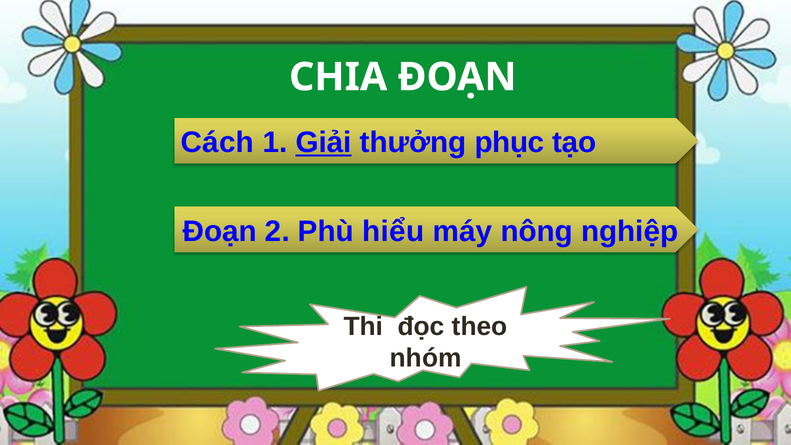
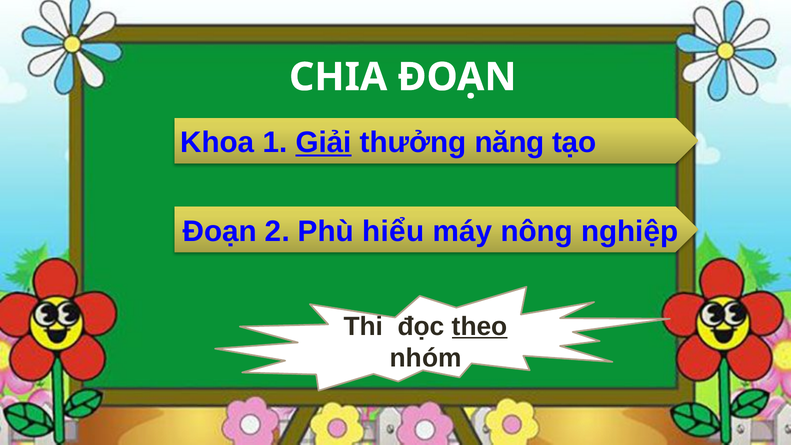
Cách: Cách -> Khoa
phục: phục -> năng
theo underline: none -> present
